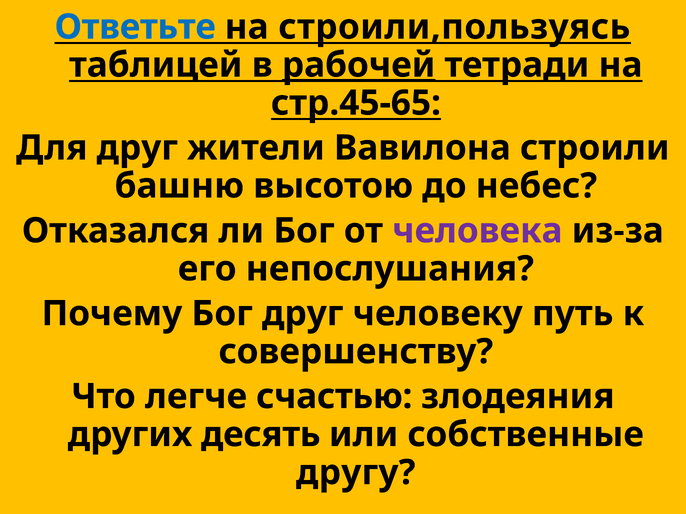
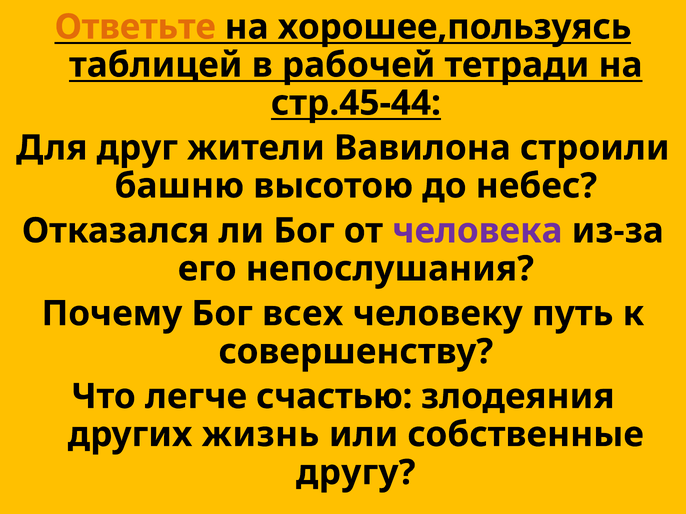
Ответьте colour: blue -> orange
строили,пользуясь: строили,пользуясь -> хорошее,пользуясь
рабочей underline: present -> none
стр.45-65: стр.45-65 -> стр.45-44
Бог друг: друг -> всех
десять: десять -> жизнь
